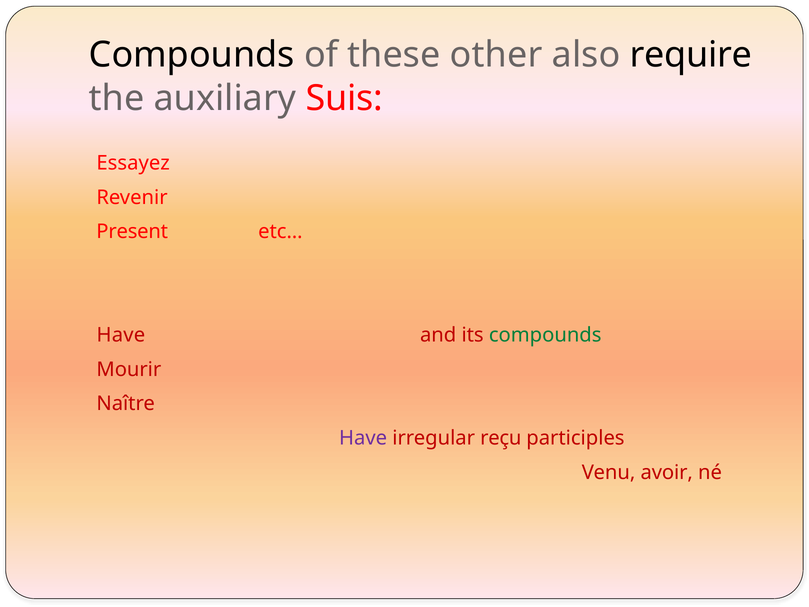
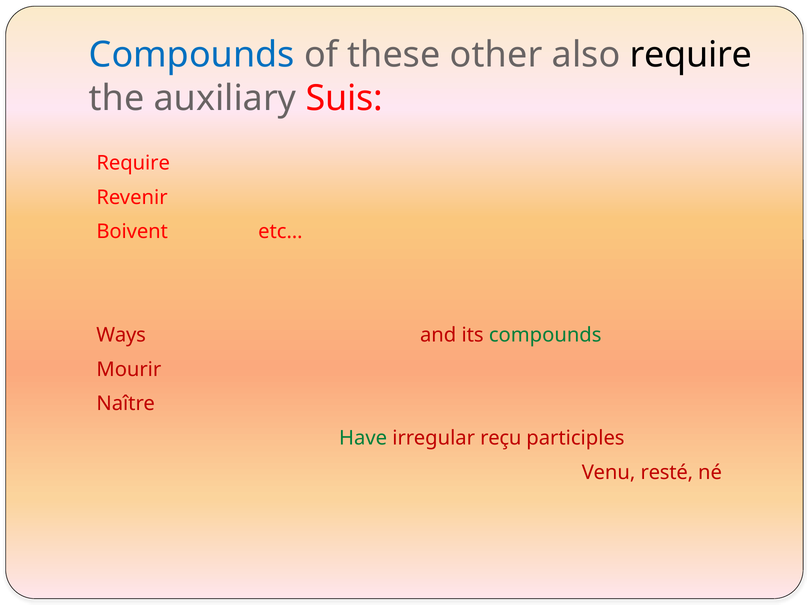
Compounds at (192, 55) colour: black -> blue
Essayez at (133, 163): Essayez -> Require
Present: Present -> Boivent
Have at (121, 335): Have -> Ways
Have at (363, 438) colour: purple -> green
avoir: avoir -> resté
